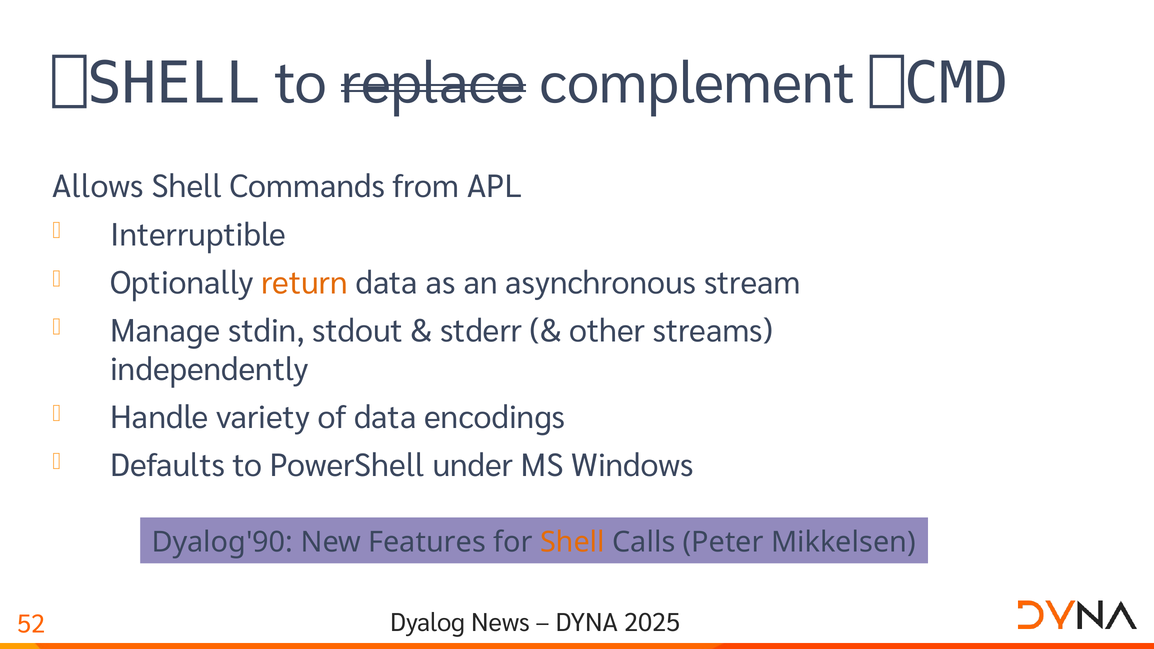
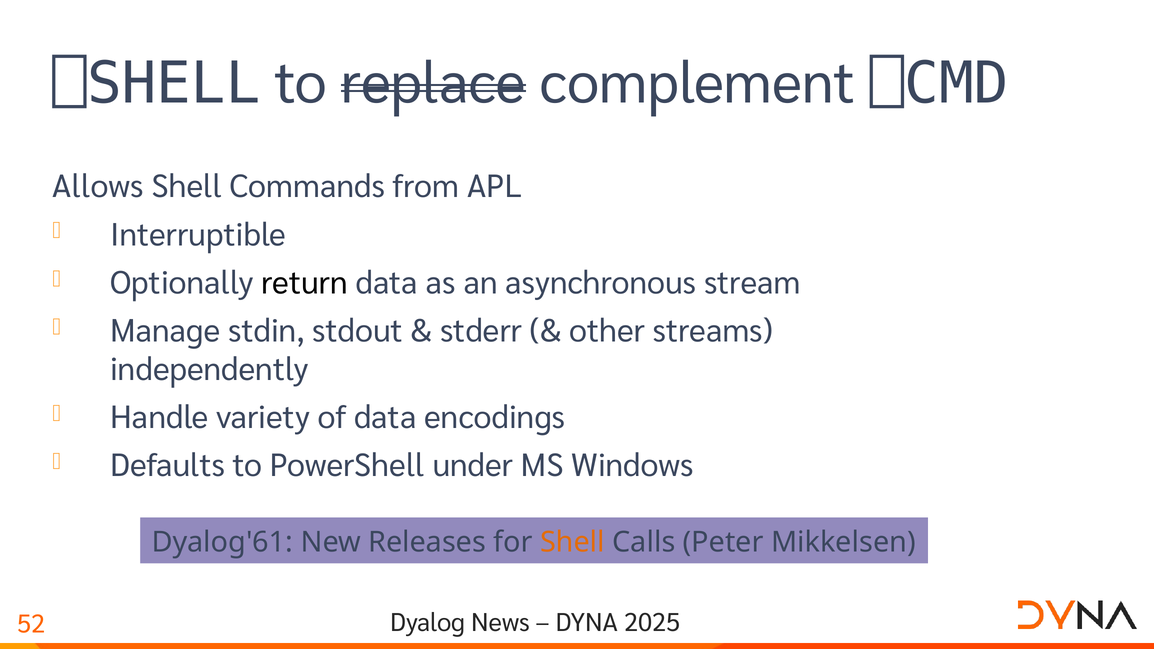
return colour: orange -> black
Dyalog'90: Dyalog'90 -> Dyalog'61
Features: Features -> Releases
